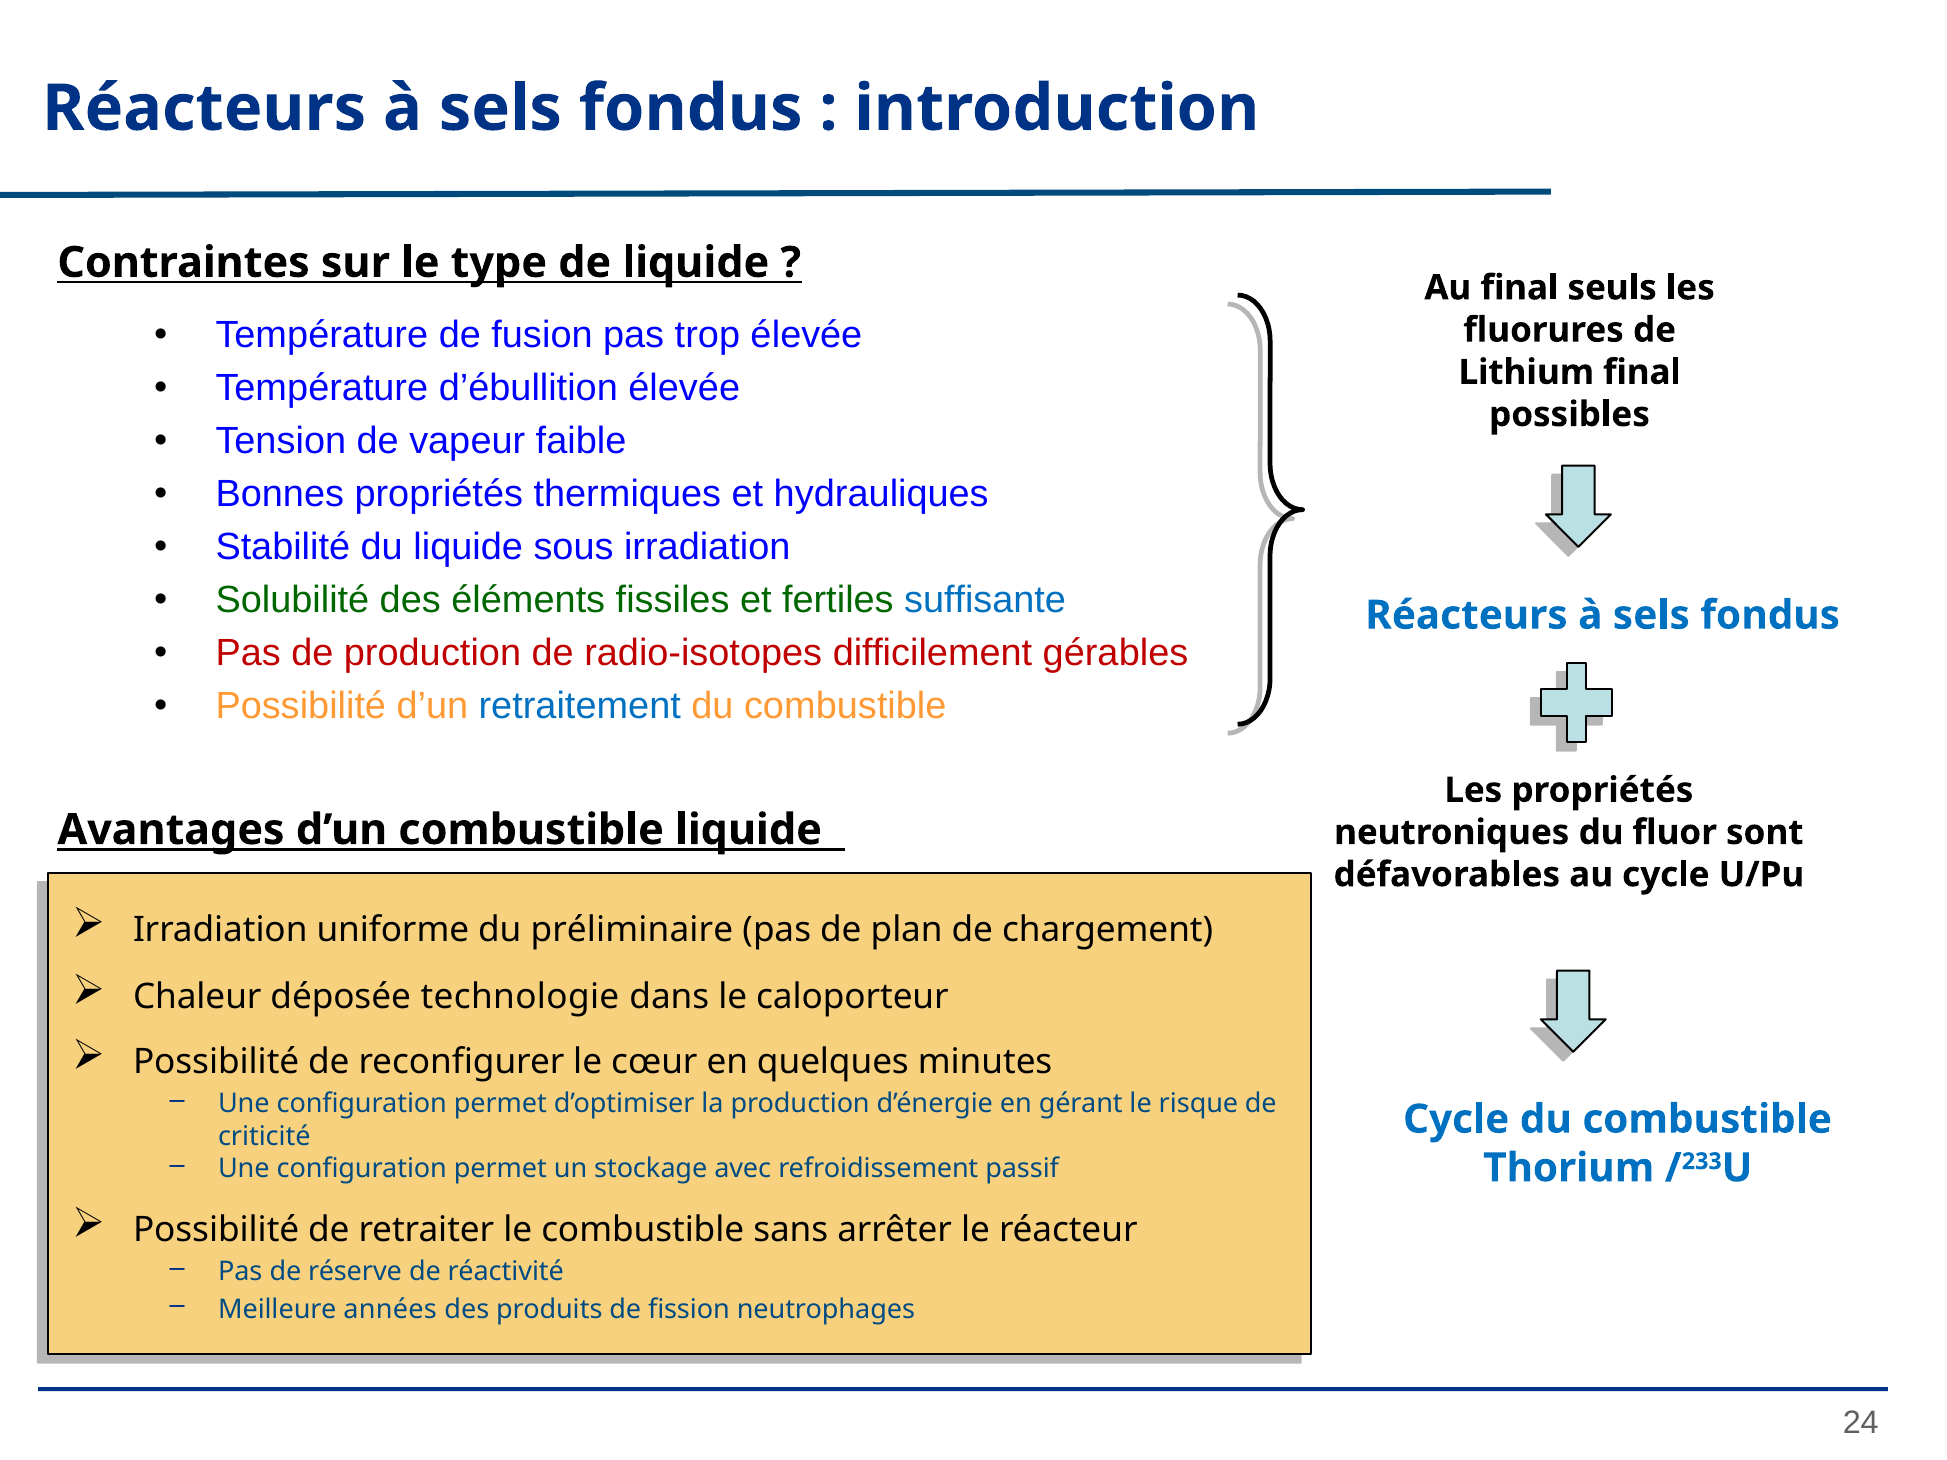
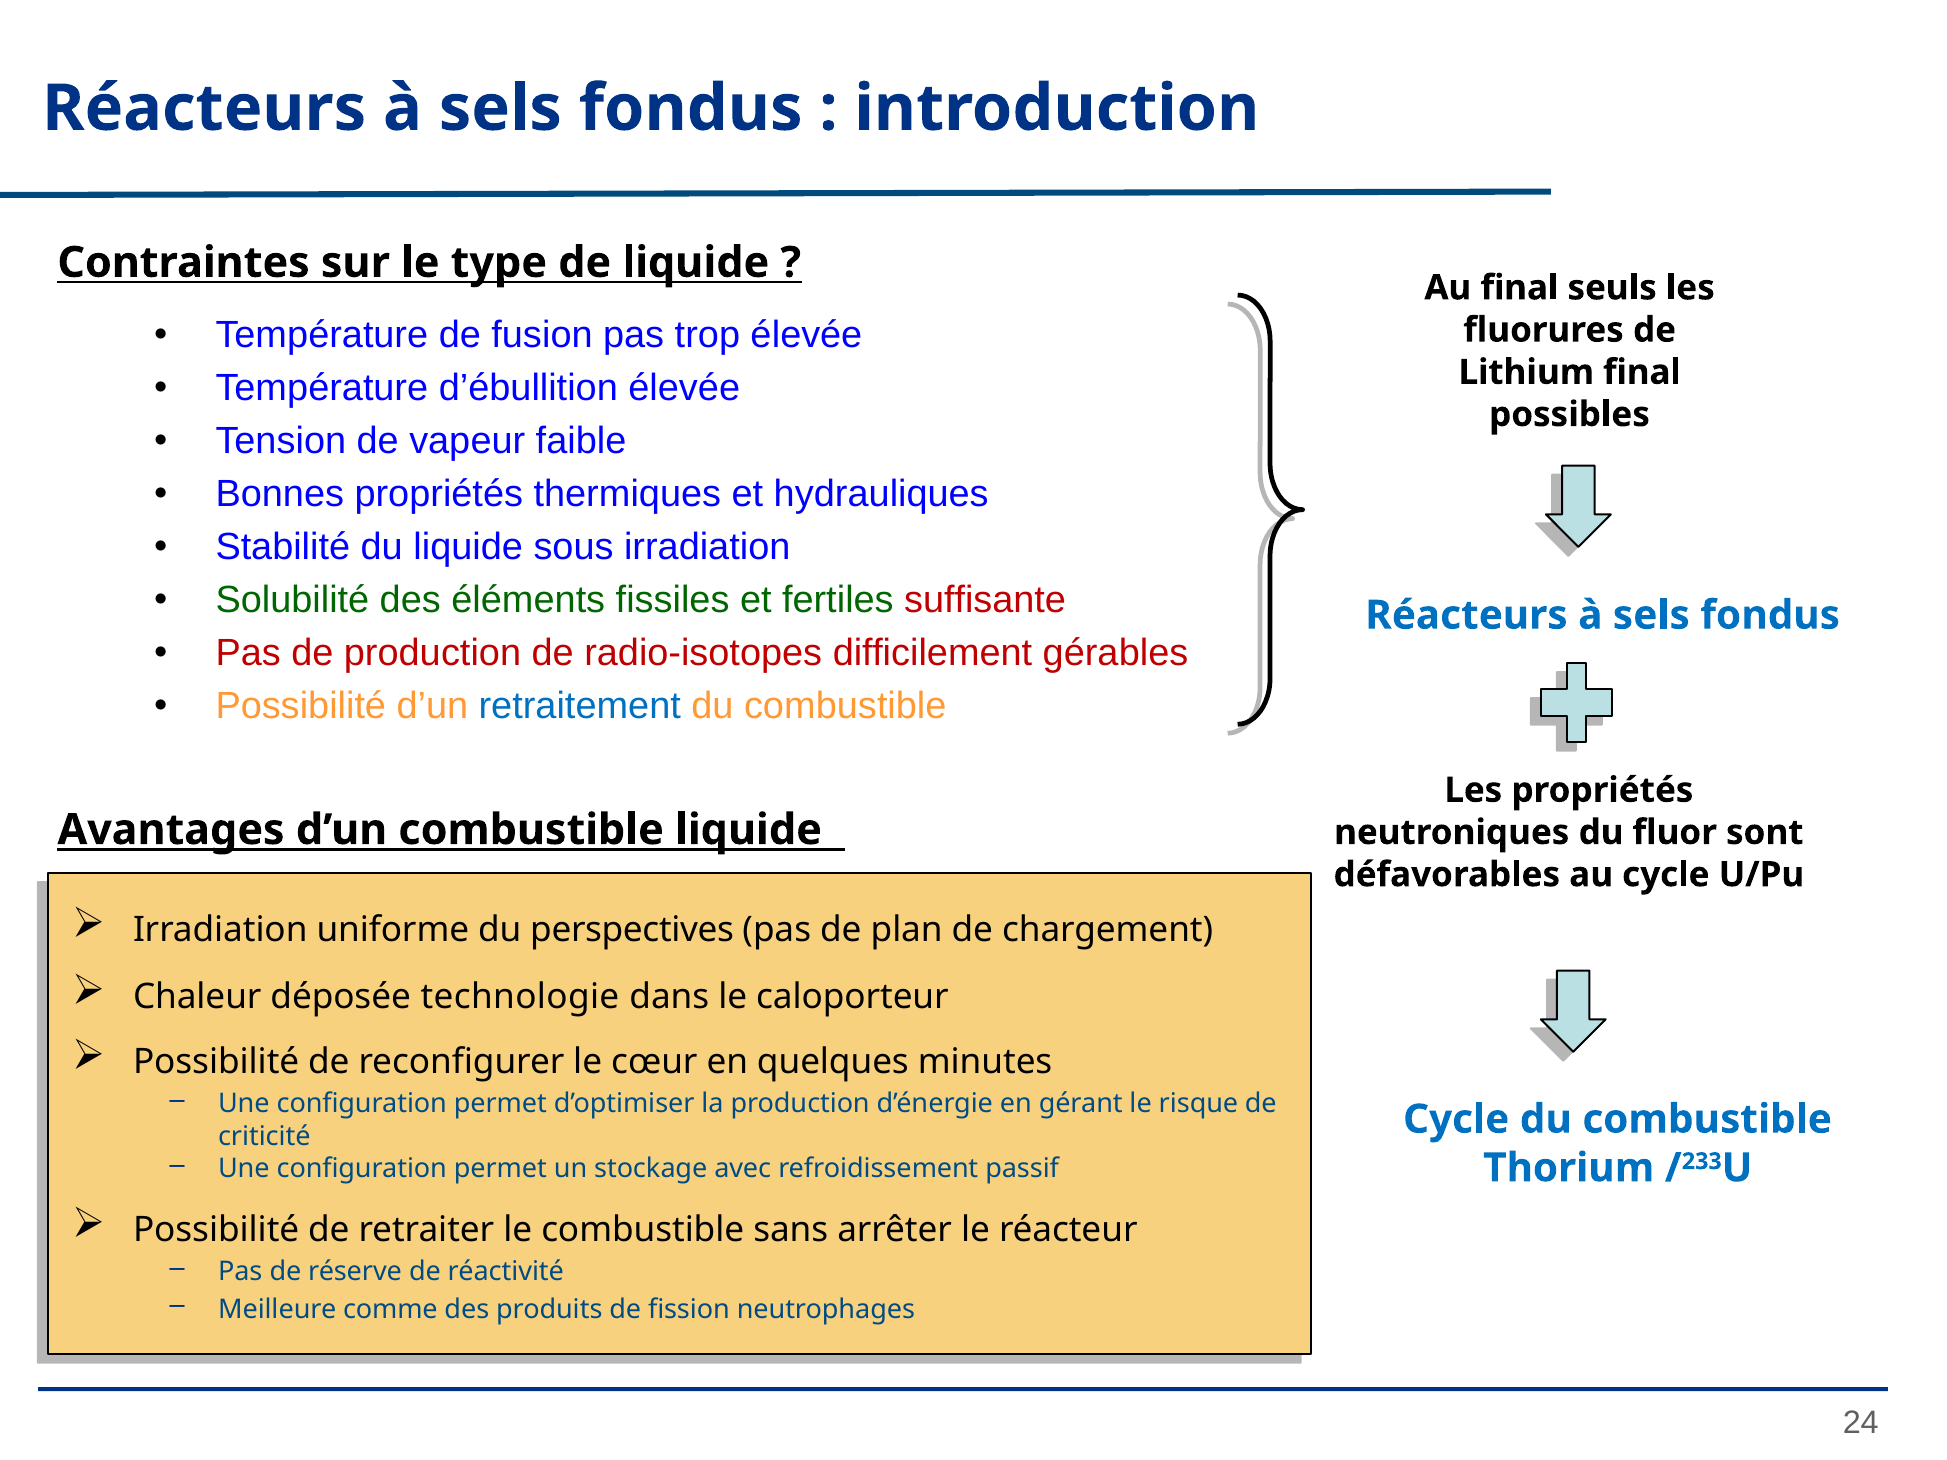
suffisante colour: blue -> red
préliminaire: préliminaire -> perspectives
années: années -> comme
